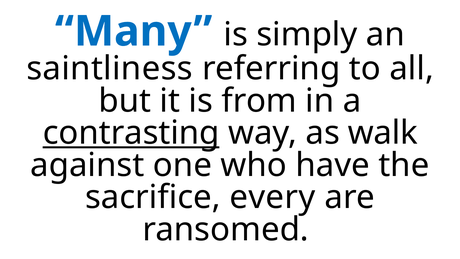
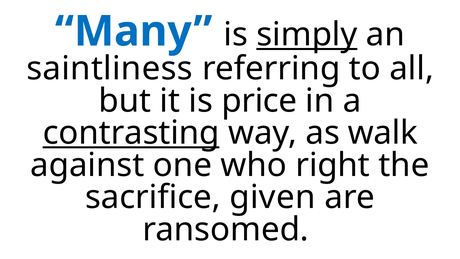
simply underline: none -> present
from: from -> price
have: have -> right
every: every -> given
